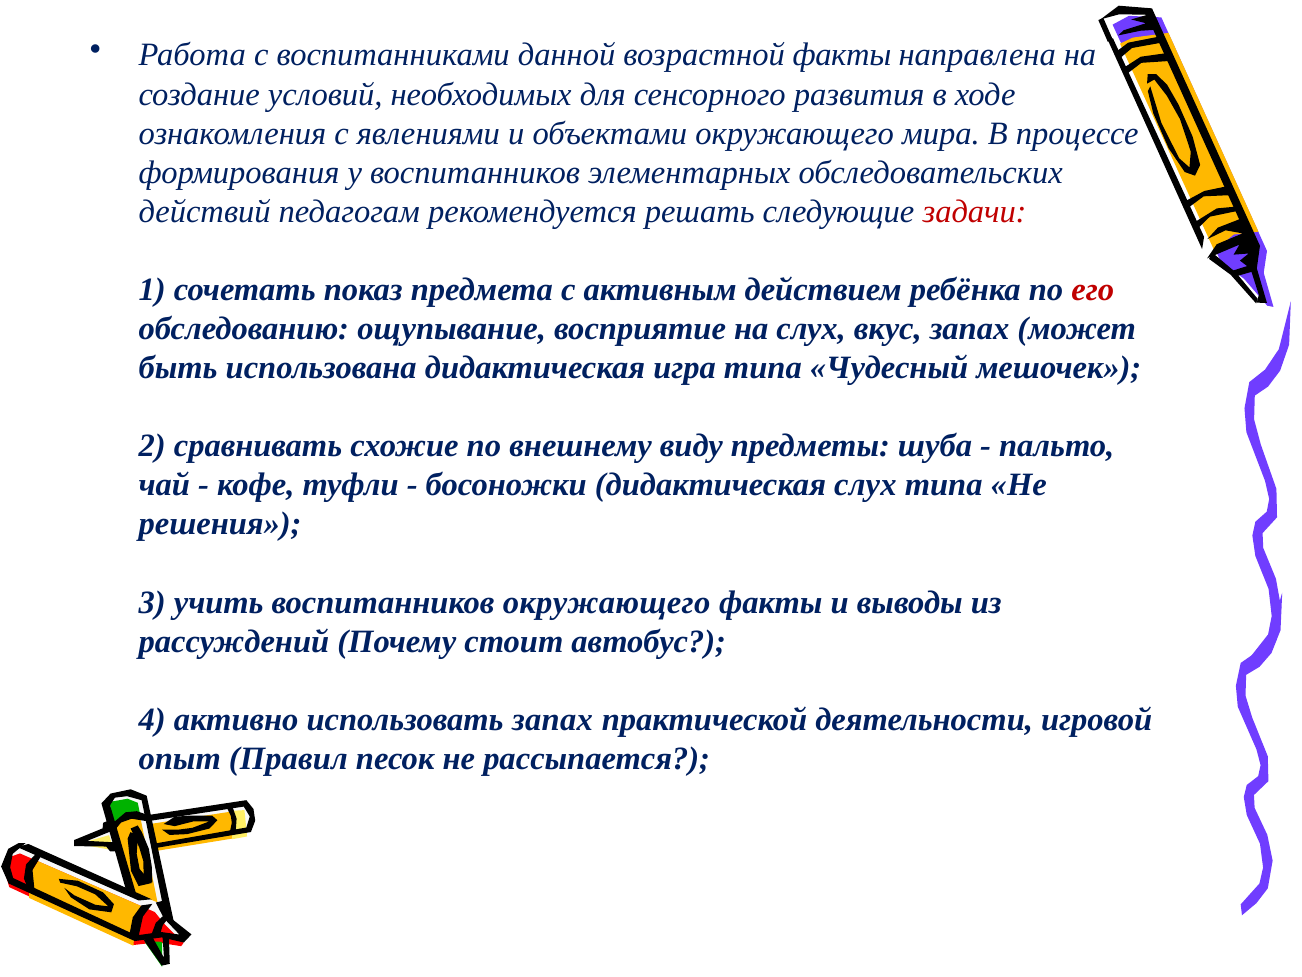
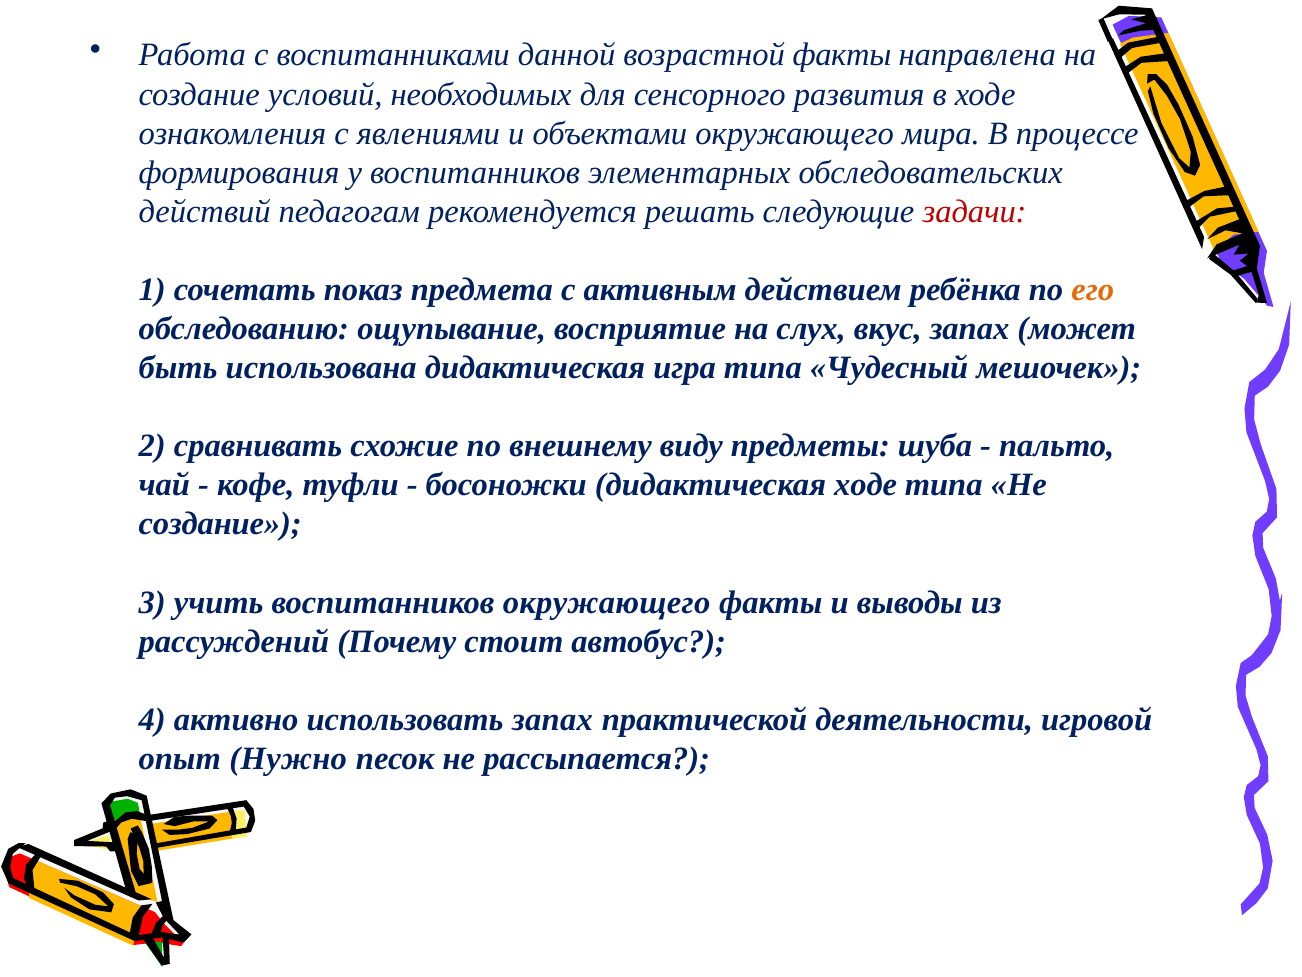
его colour: red -> orange
дидактическая слух: слух -> ходе
решения at (220, 524): решения -> создание
Правил: Правил -> Нужно
